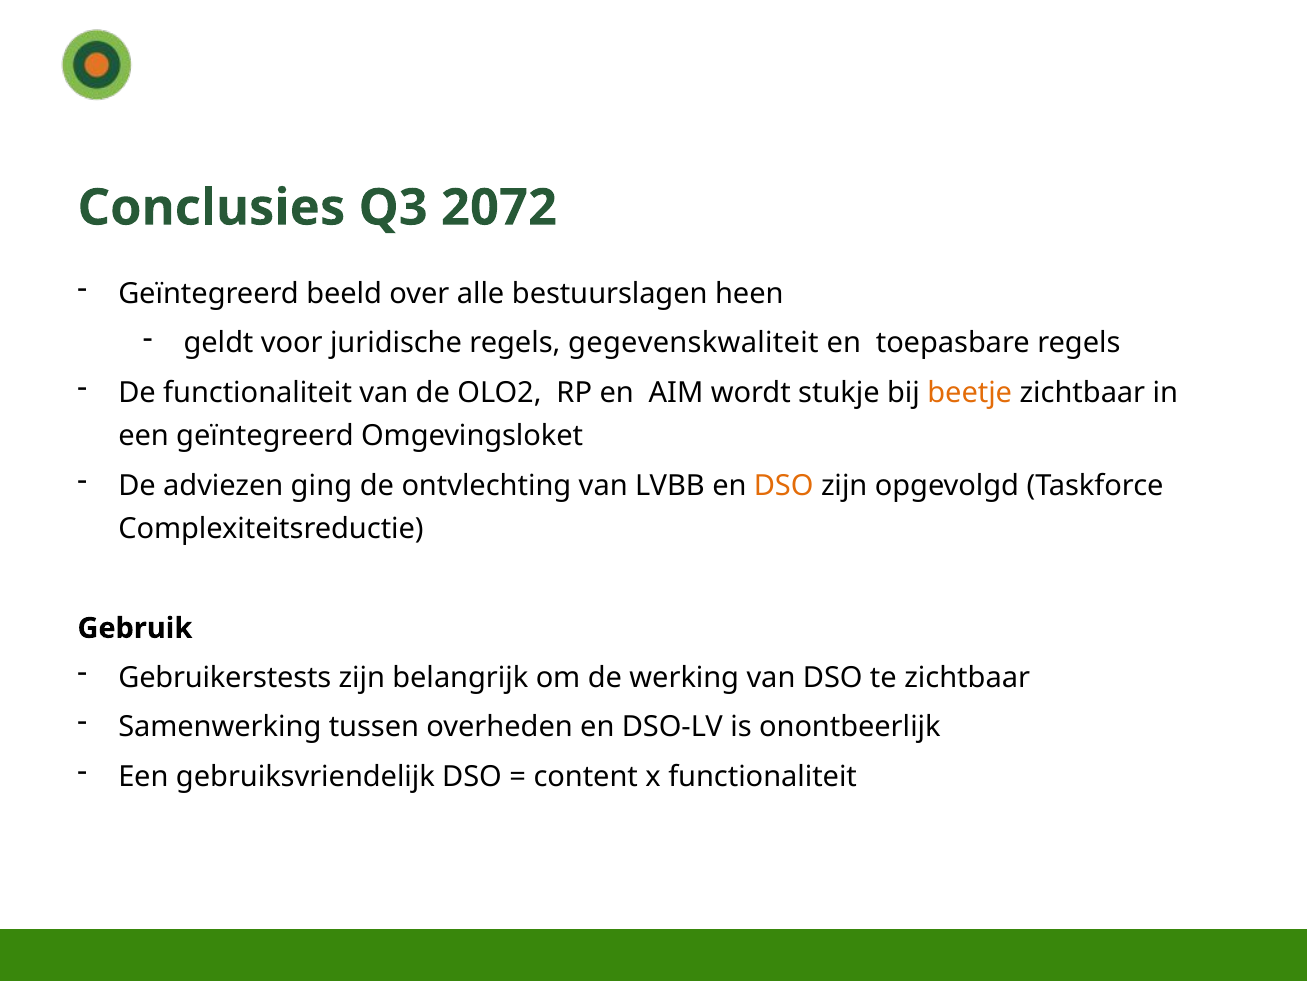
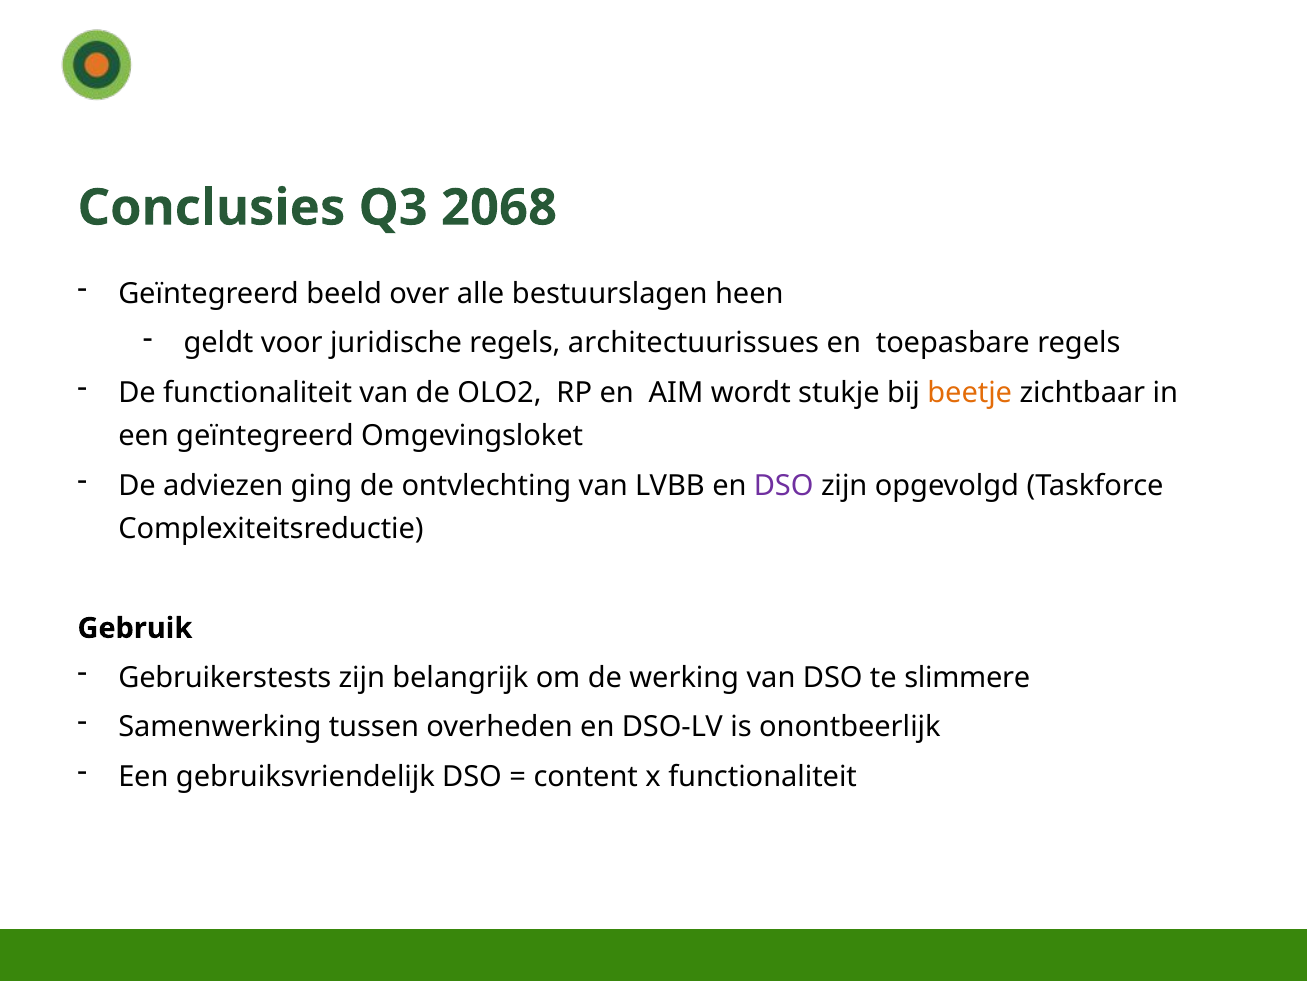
2072: 2072 -> 2068
gegevenskwaliteit: gegevenskwaliteit -> architectuurissues
DSO at (784, 485) colour: orange -> purple
te zichtbaar: zichtbaar -> slimmere
